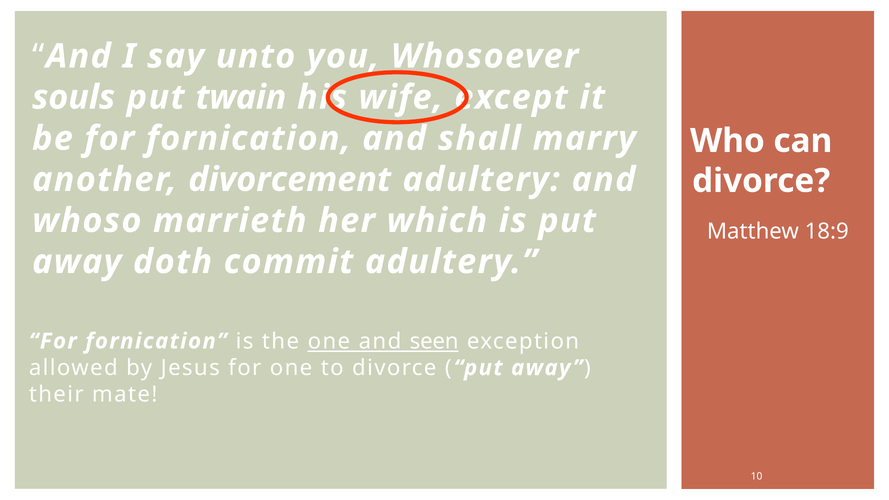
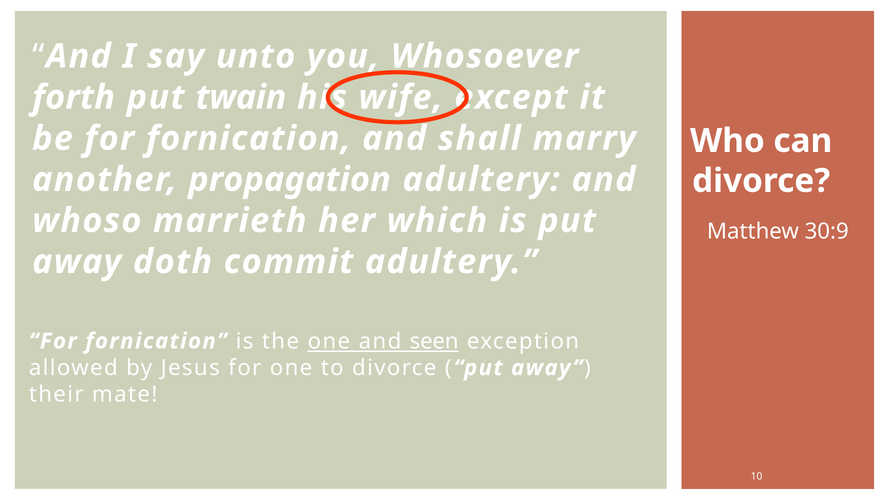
souls: souls -> forth
divorcement: divorcement -> propagation
18:9: 18:9 -> 30:9
